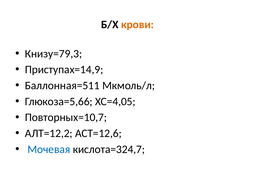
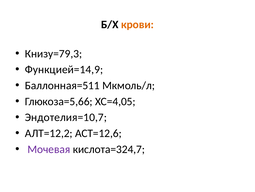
Приступах=14,9: Приступах=14,9 -> Функцией=14,9
Повторных=10,7: Повторных=10,7 -> Эндотелия=10,7
Мочевая colour: blue -> purple
